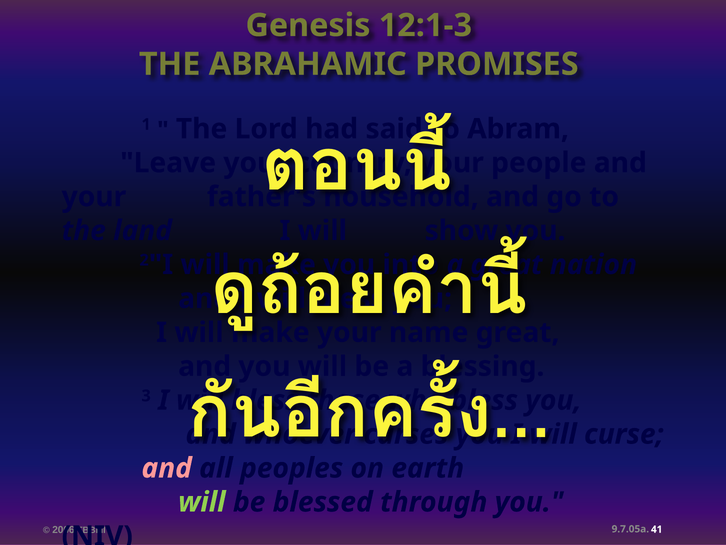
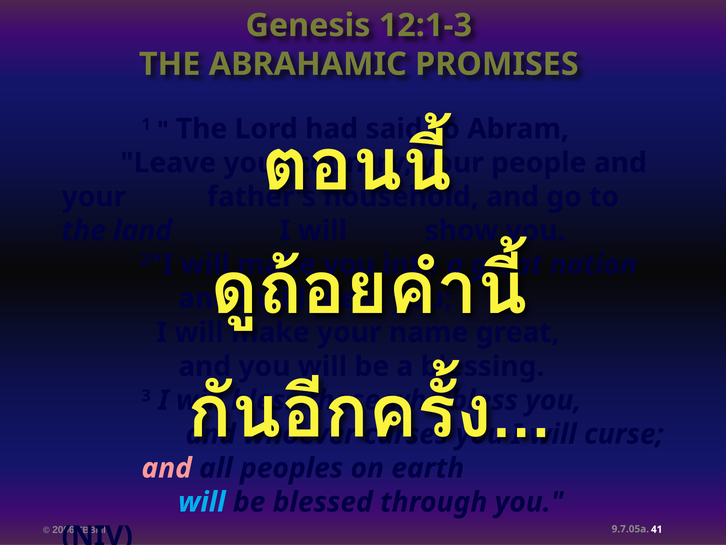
will at (202, 502) colour: light green -> light blue
